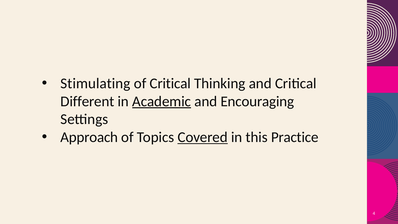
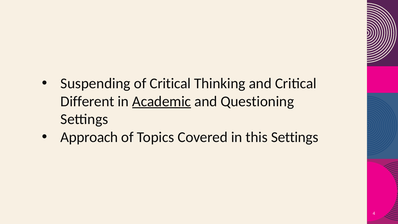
Stimulating: Stimulating -> Suspending
Encouraging: Encouraging -> Questioning
Covered underline: present -> none
this Practice: Practice -> Settings
